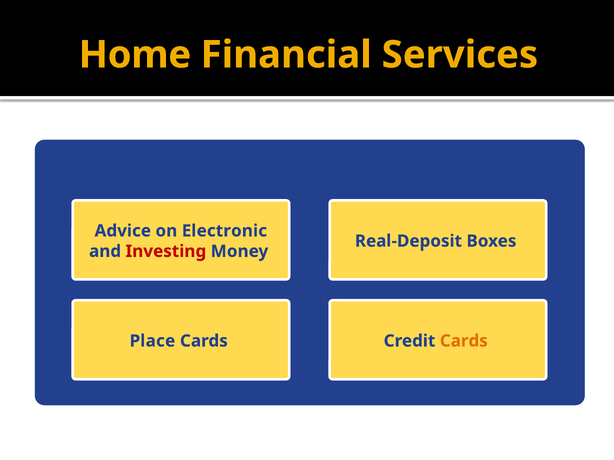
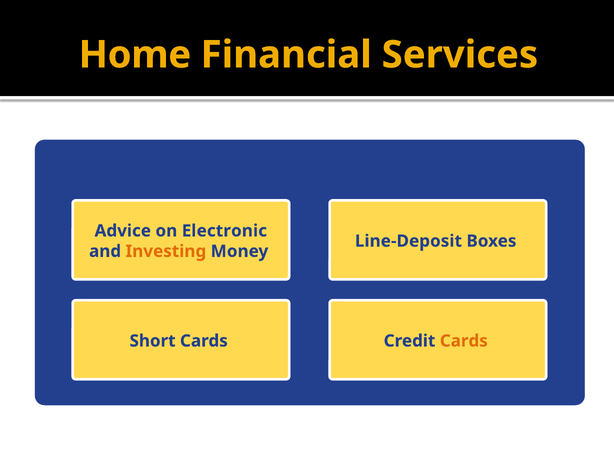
Real-Deposit: Real-Deposit -> Line-Deposit
Investing colour: red -> orange
Place: Place -> Short
